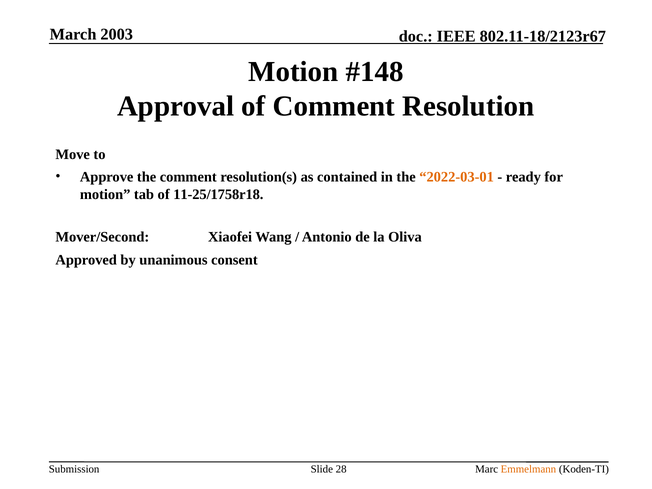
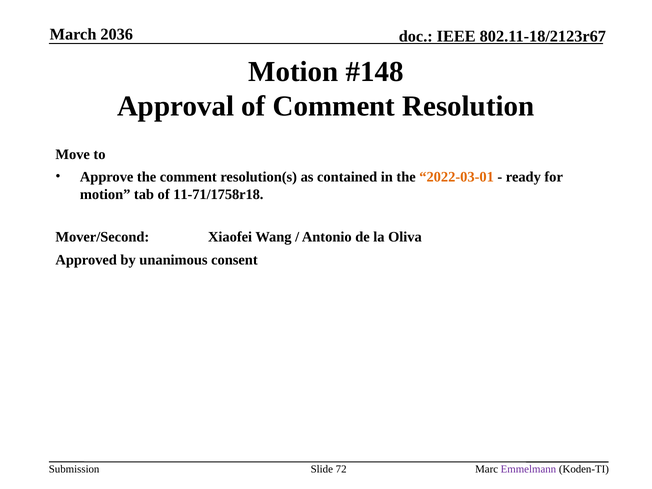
2003: 2003 -> 2036
11-25/1758r18: 11-25/1758r18 -> 11-71/1758r18
28: 28 -> 72
Emmelmann colour: orange -> purple
